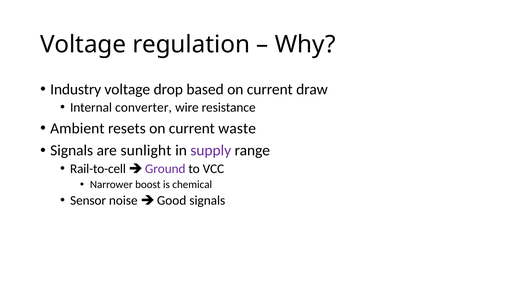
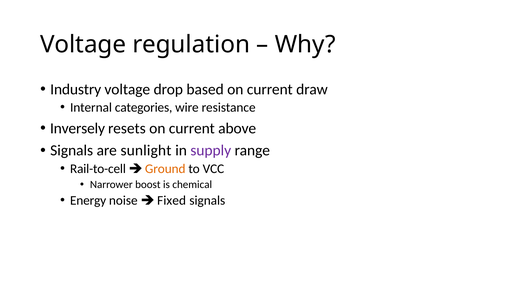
converter: converter -> categories
Ambient: Ambient -> Inversely
waste: waste -> above
Ground colour: purple -> orange
Sensor: Sensor -> Energy
Good: Good -> Fixed
